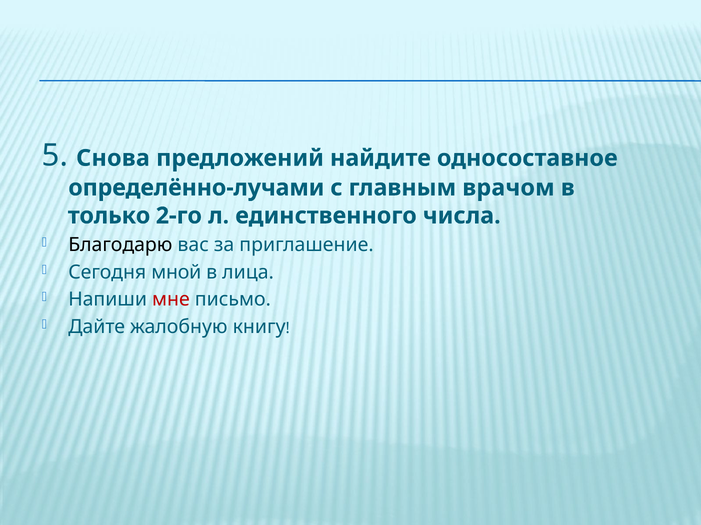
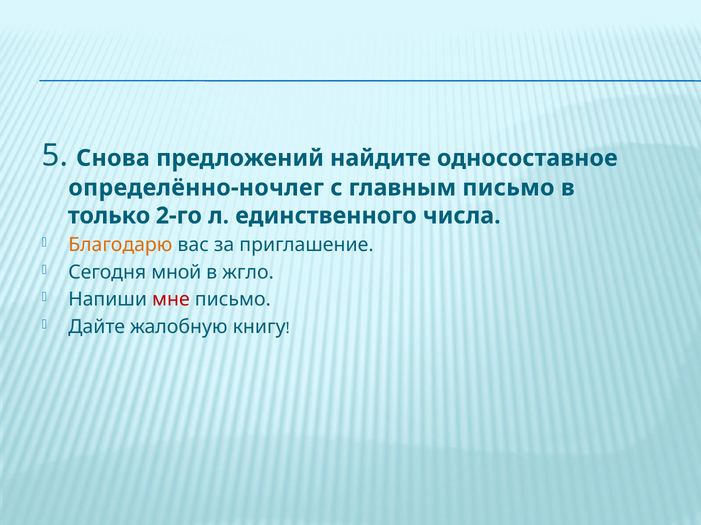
определённо-лучами: определённо-лучами -> определённо-ночлег
главным врачом: врачом -> письмо
Благодарю colour: black -> orange
лица: лица -> жгло
